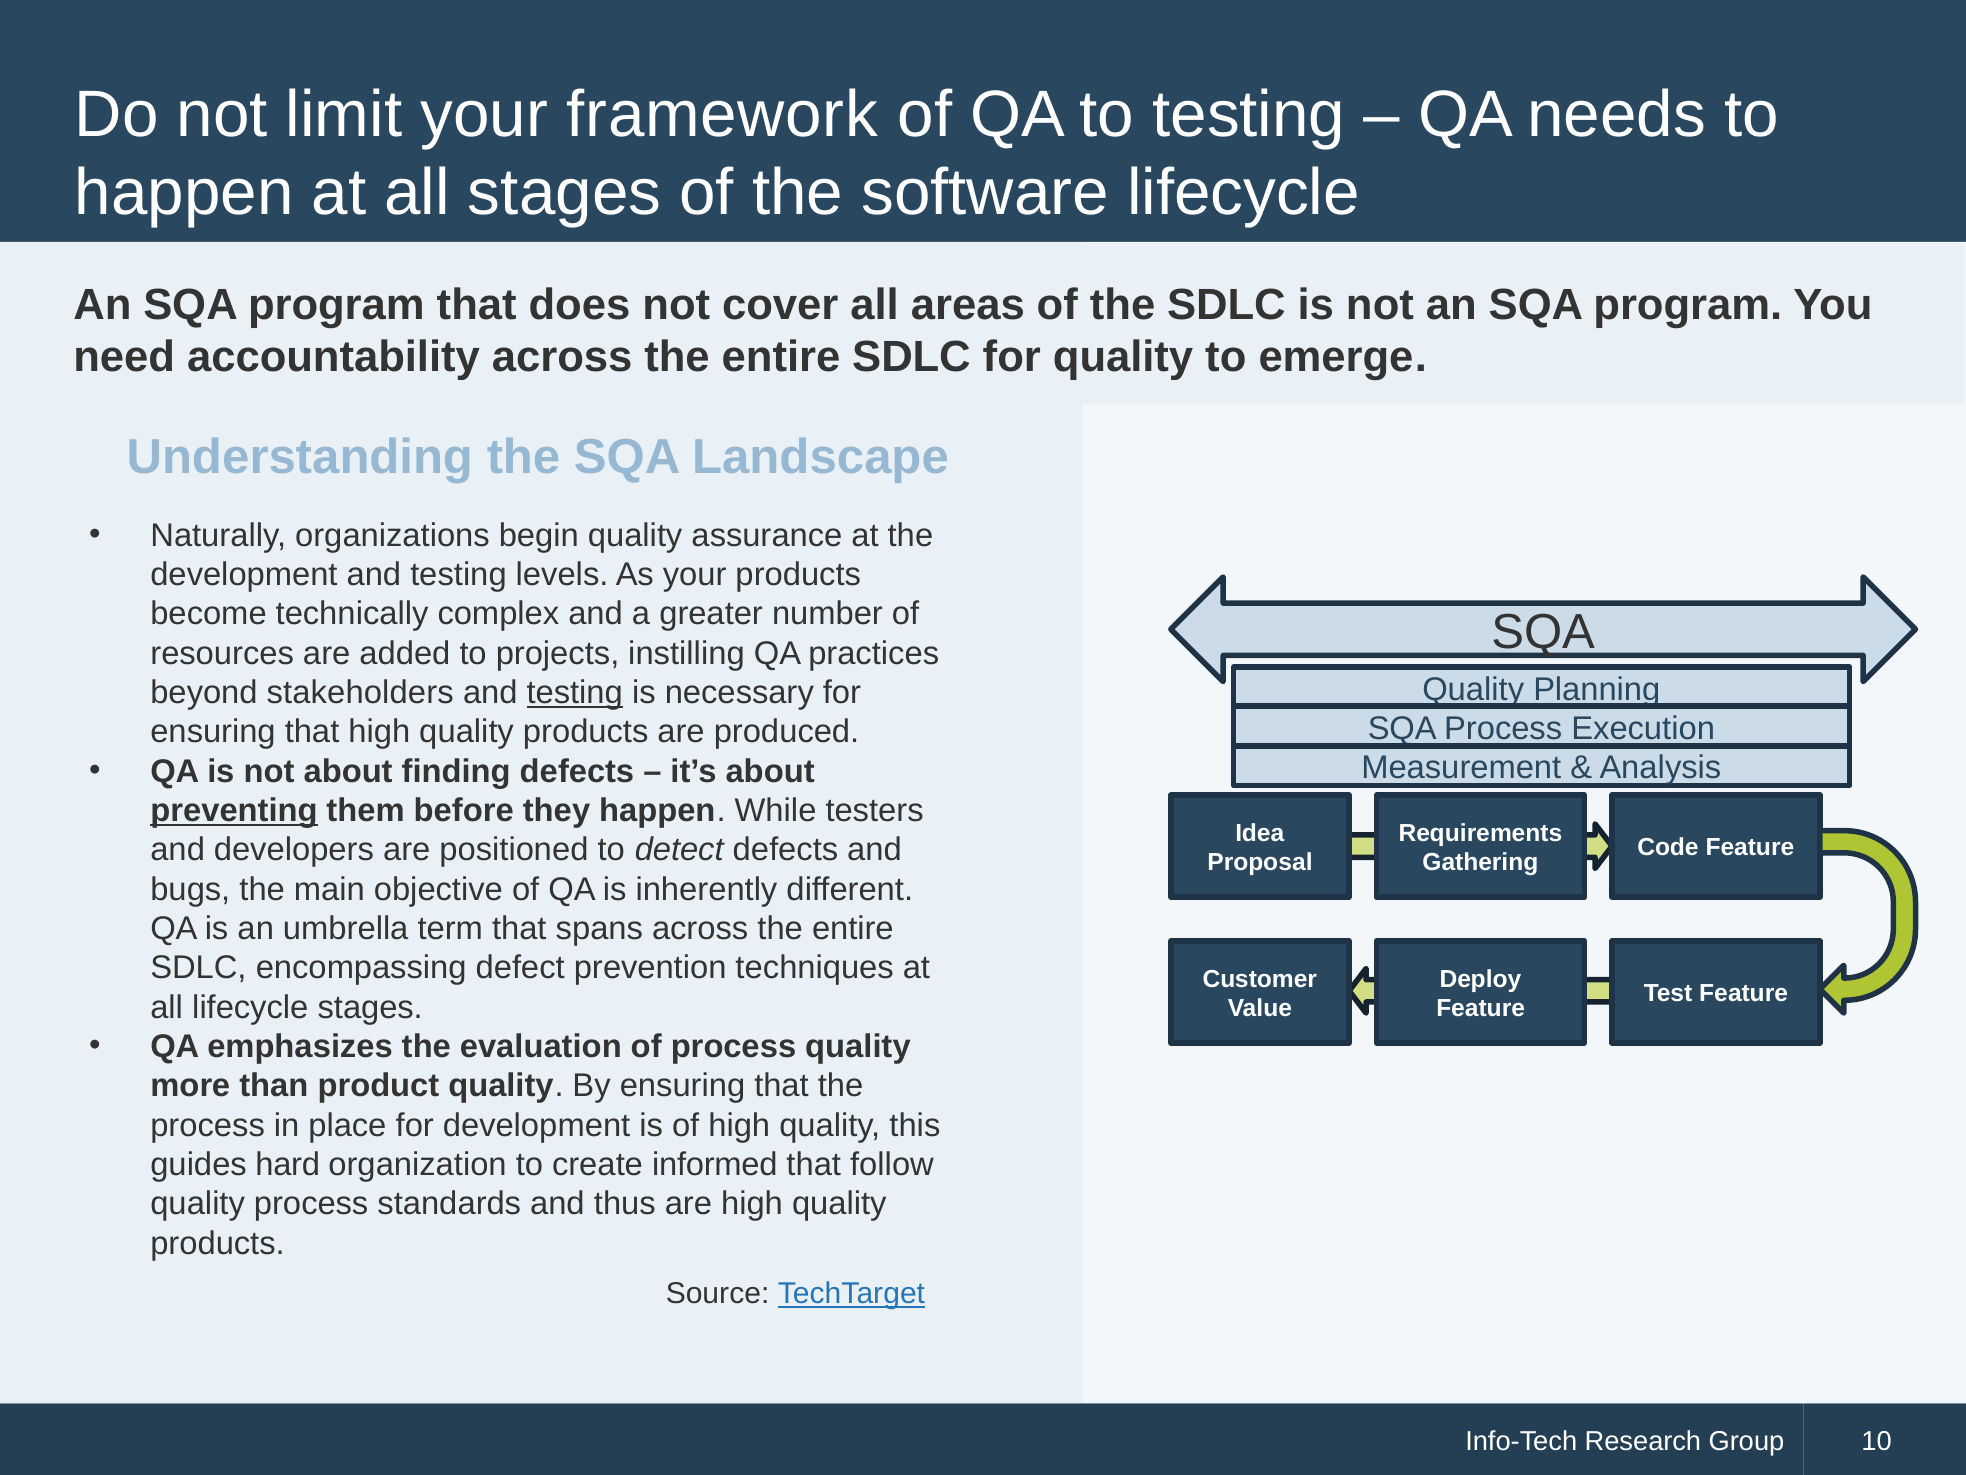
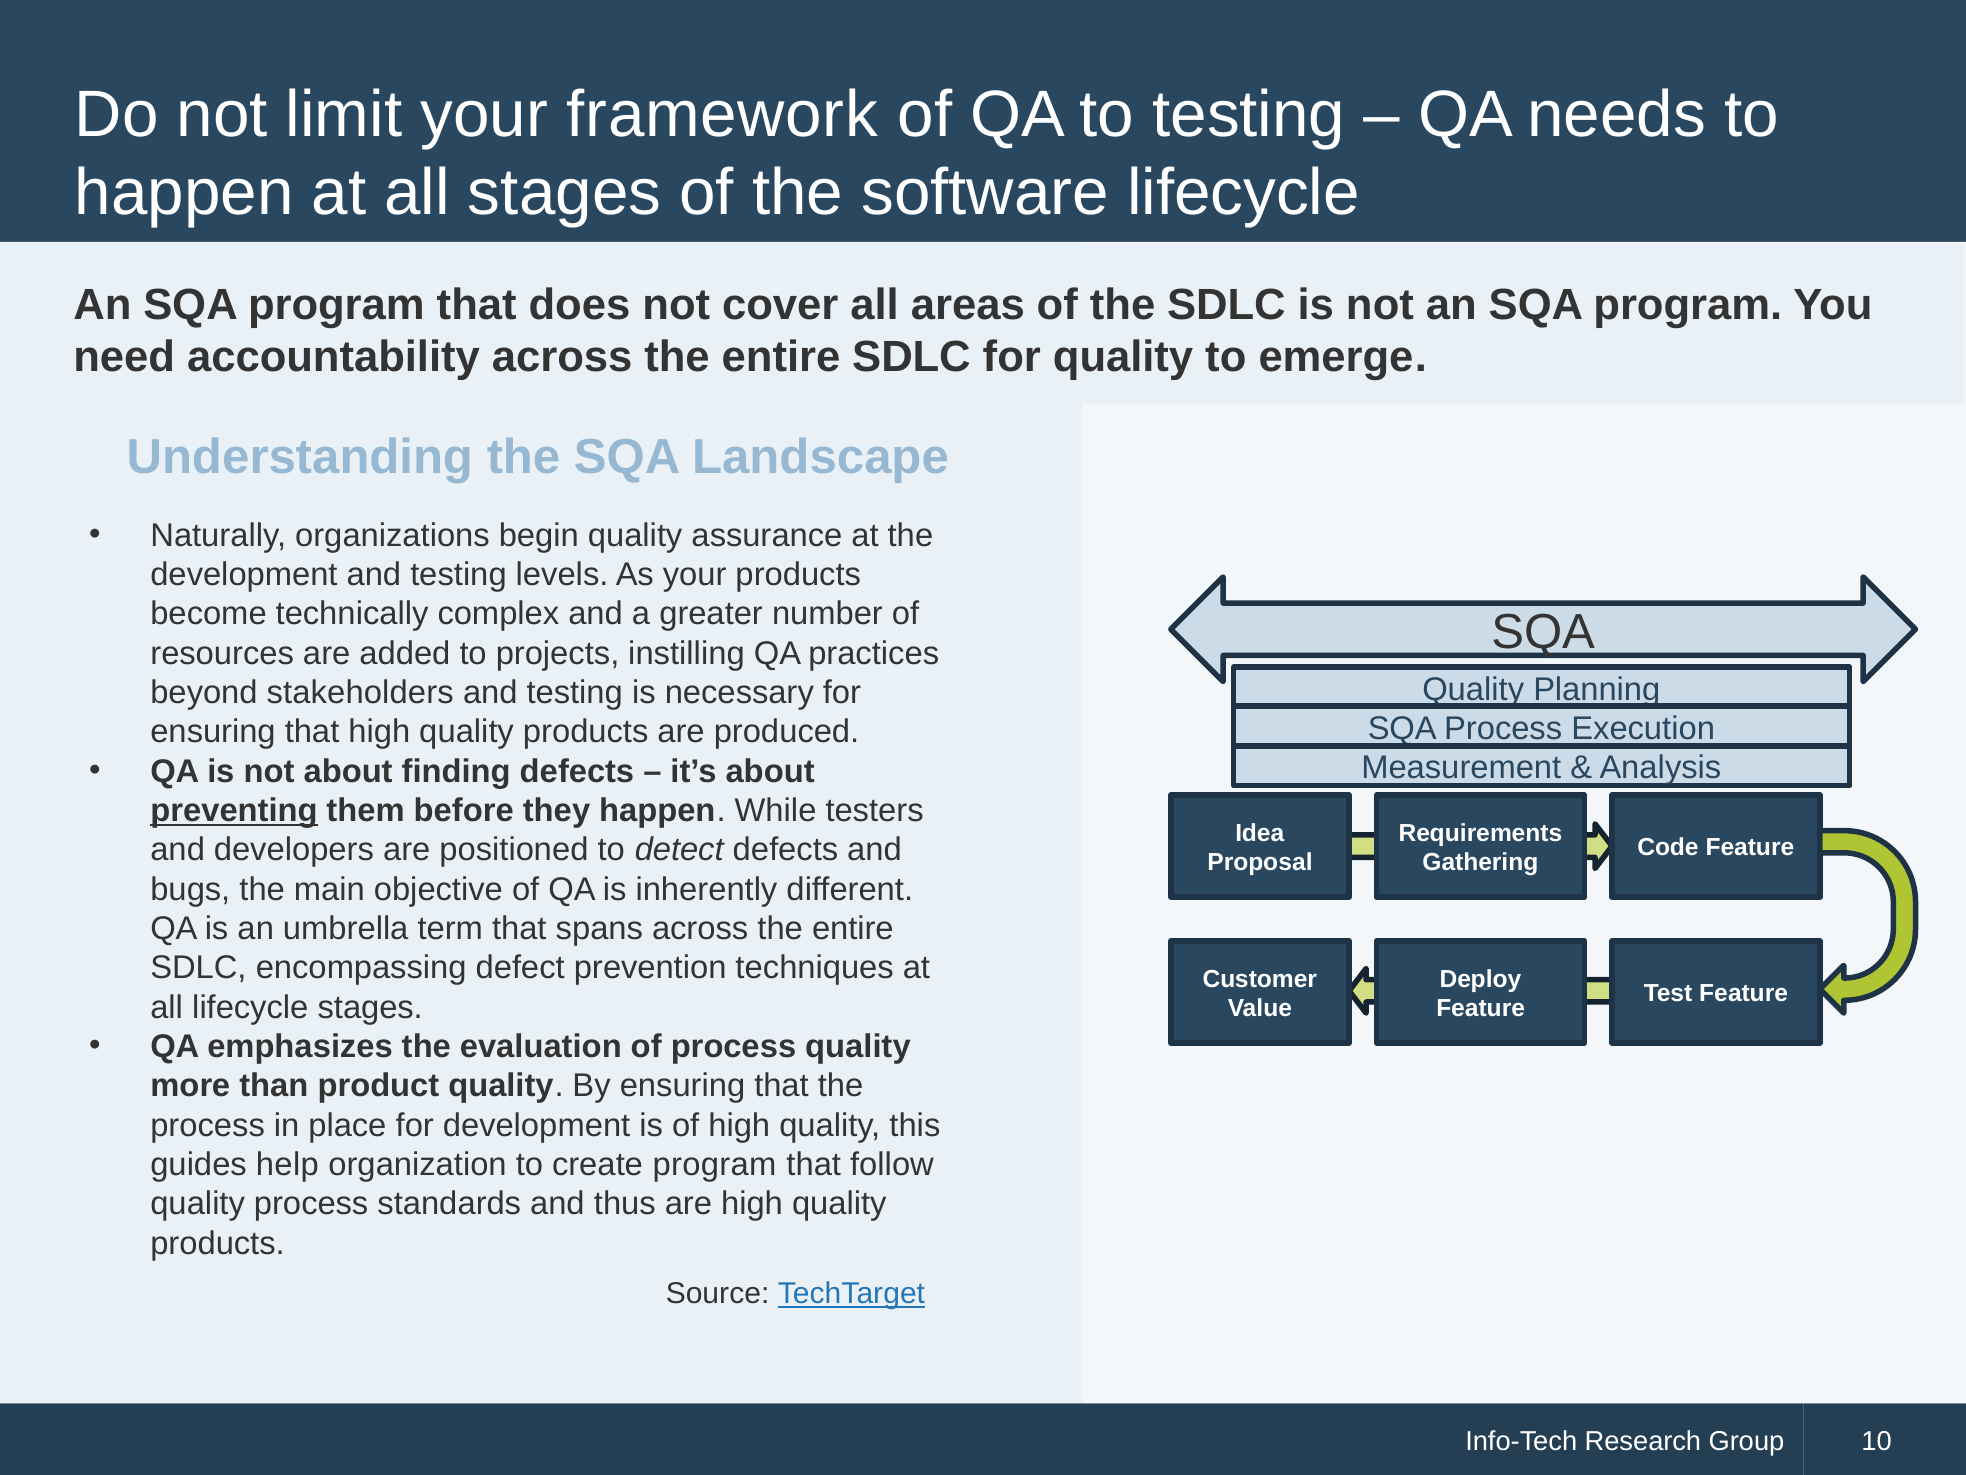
testing at (575, 693) underline: present -> none
hard: hard -> help
create informed: informed -> program
